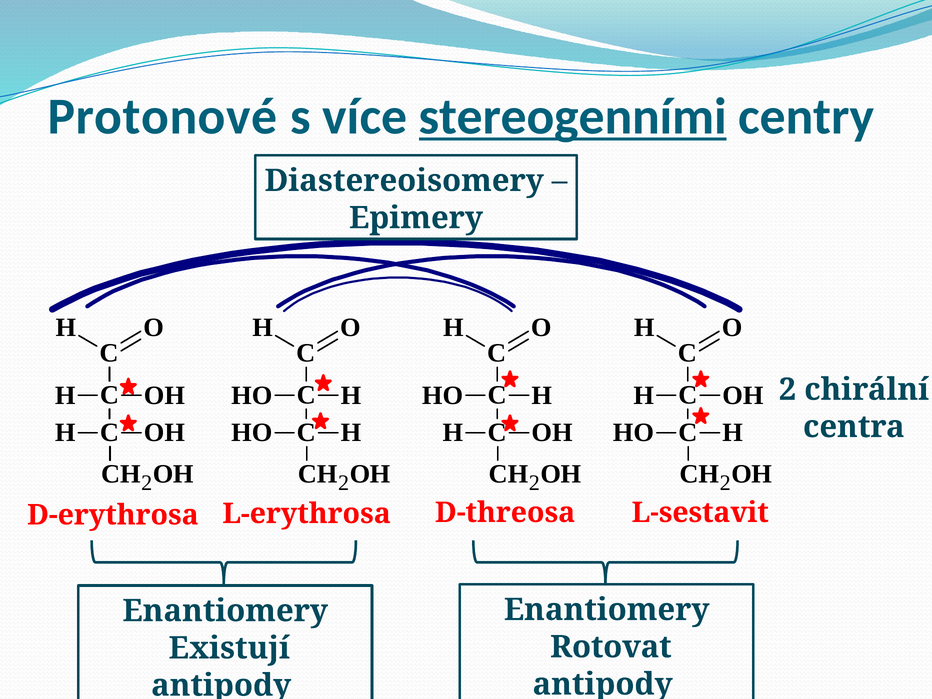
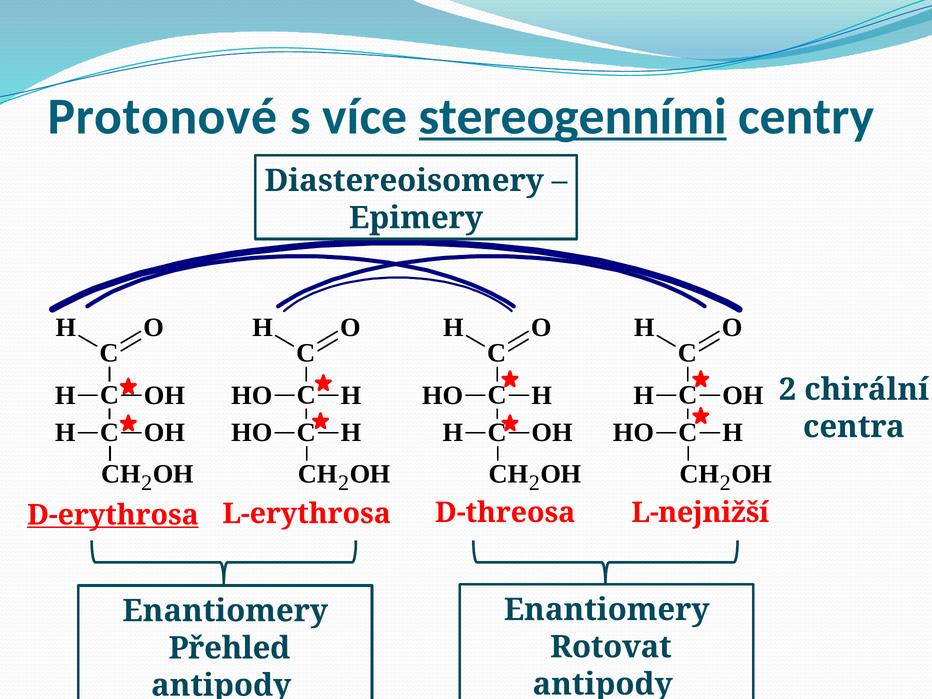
D-erythrosa underline: none -> present
L-sestavit: L-sestavit -> L-nejnižší
Existují: Existují -> Přehled
